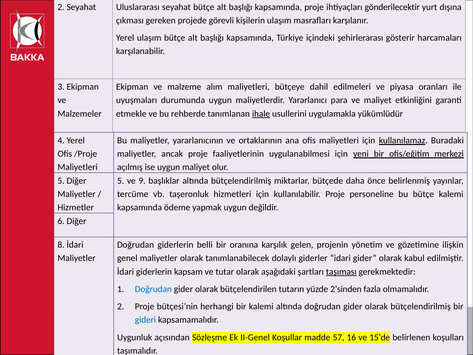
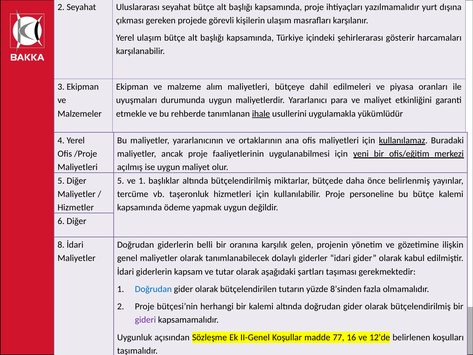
gönderilecektir: gönderilecektir -> yazılmamalıdır
ve 9: 9 -> 1
taşıması underline: present -> none
2’sinden: 2’sinden -> 8’sinden
gideri colour: blue -> purple
57: 57 -> 77
15’de: 15’de -> 12’de
